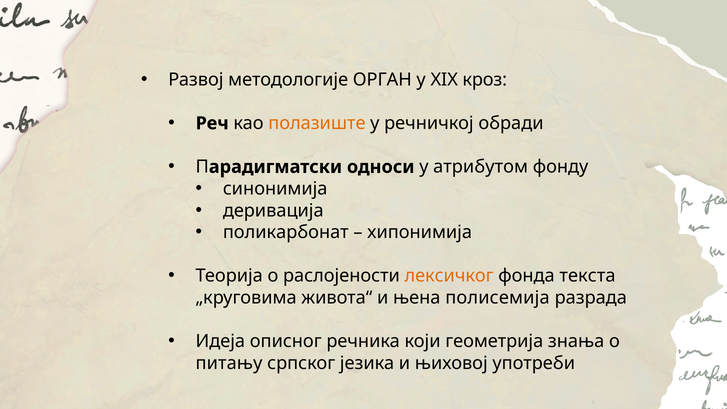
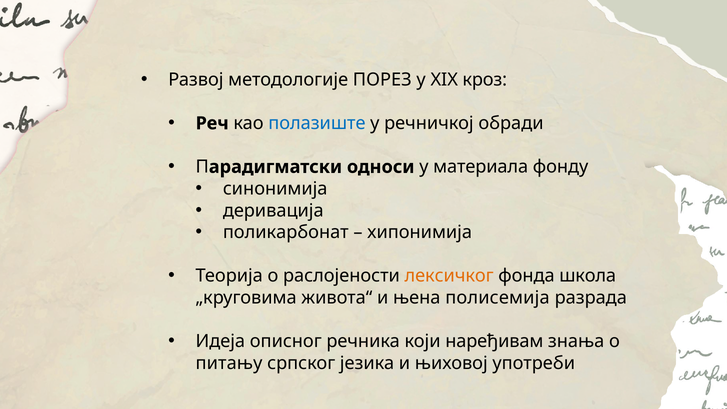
ОРГАН: ОРГАН -> ПОРЕЗ
полазиште colour: orange -> blue
атрибутом: атрибутом -> материала
текста: текста -> школа
геометрија: геометрија -> наређивам
